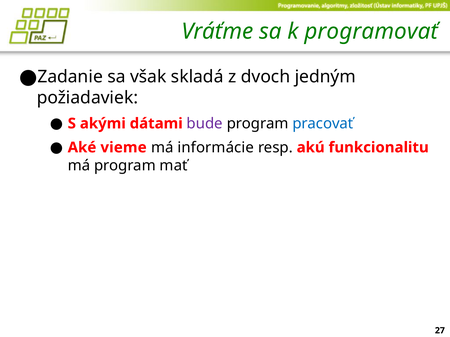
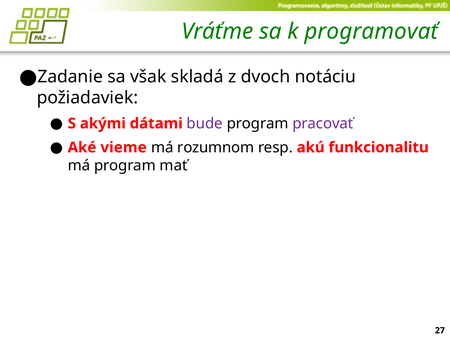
jedným: jedným -> notáciu
pracovať colour: blue -> purple
informácie: informácie -> rozumnom
